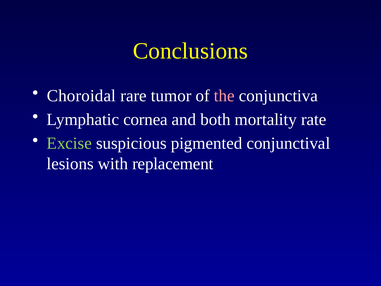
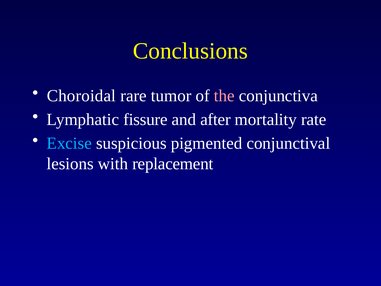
cornea: cornea -> fissure
both: both -> after
Excise colour: light green -> light blue
